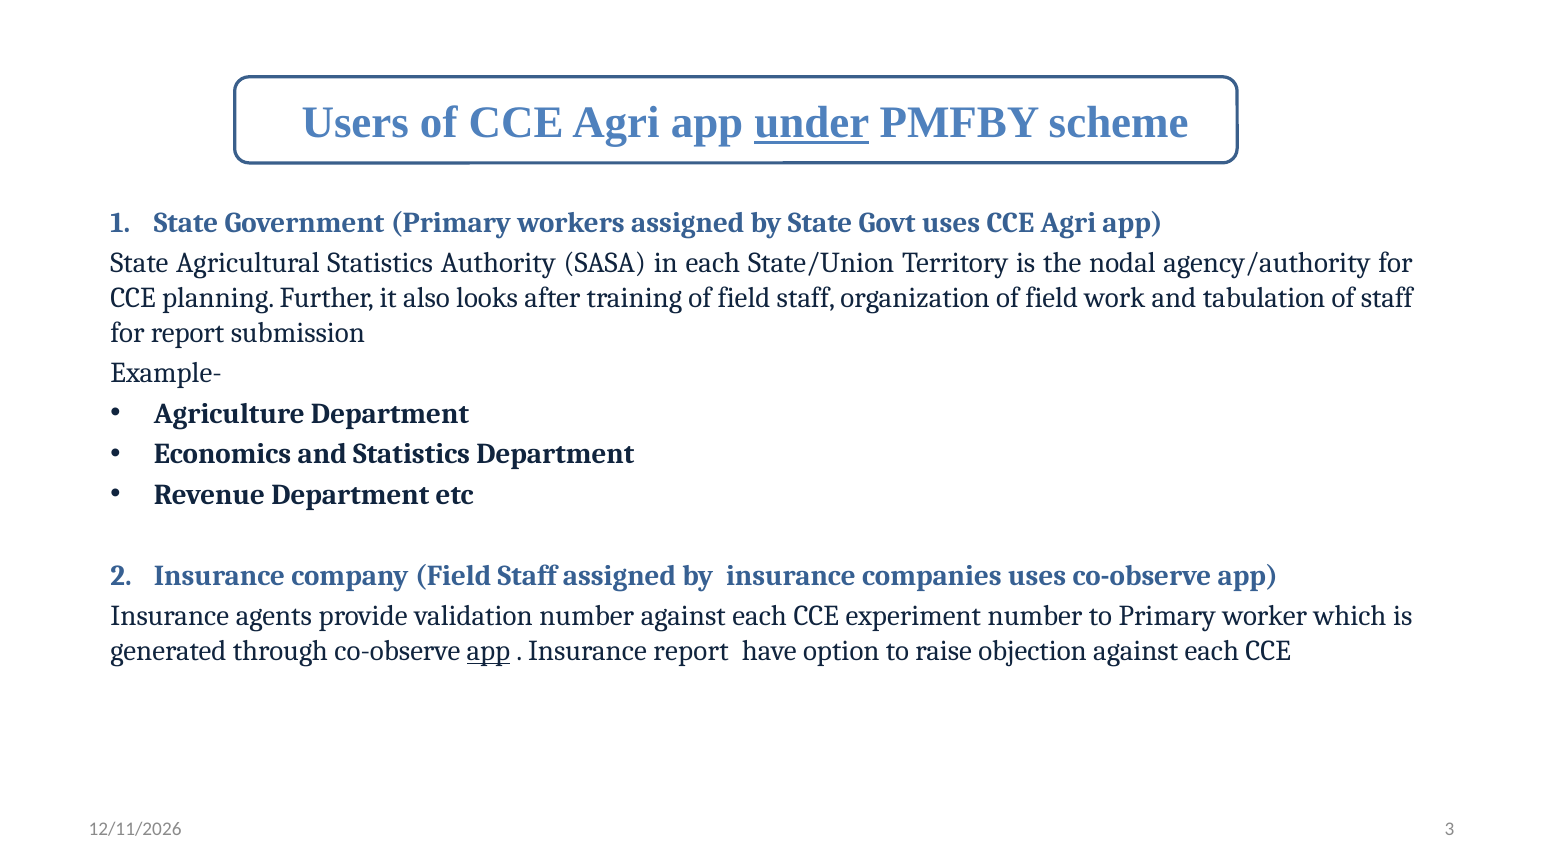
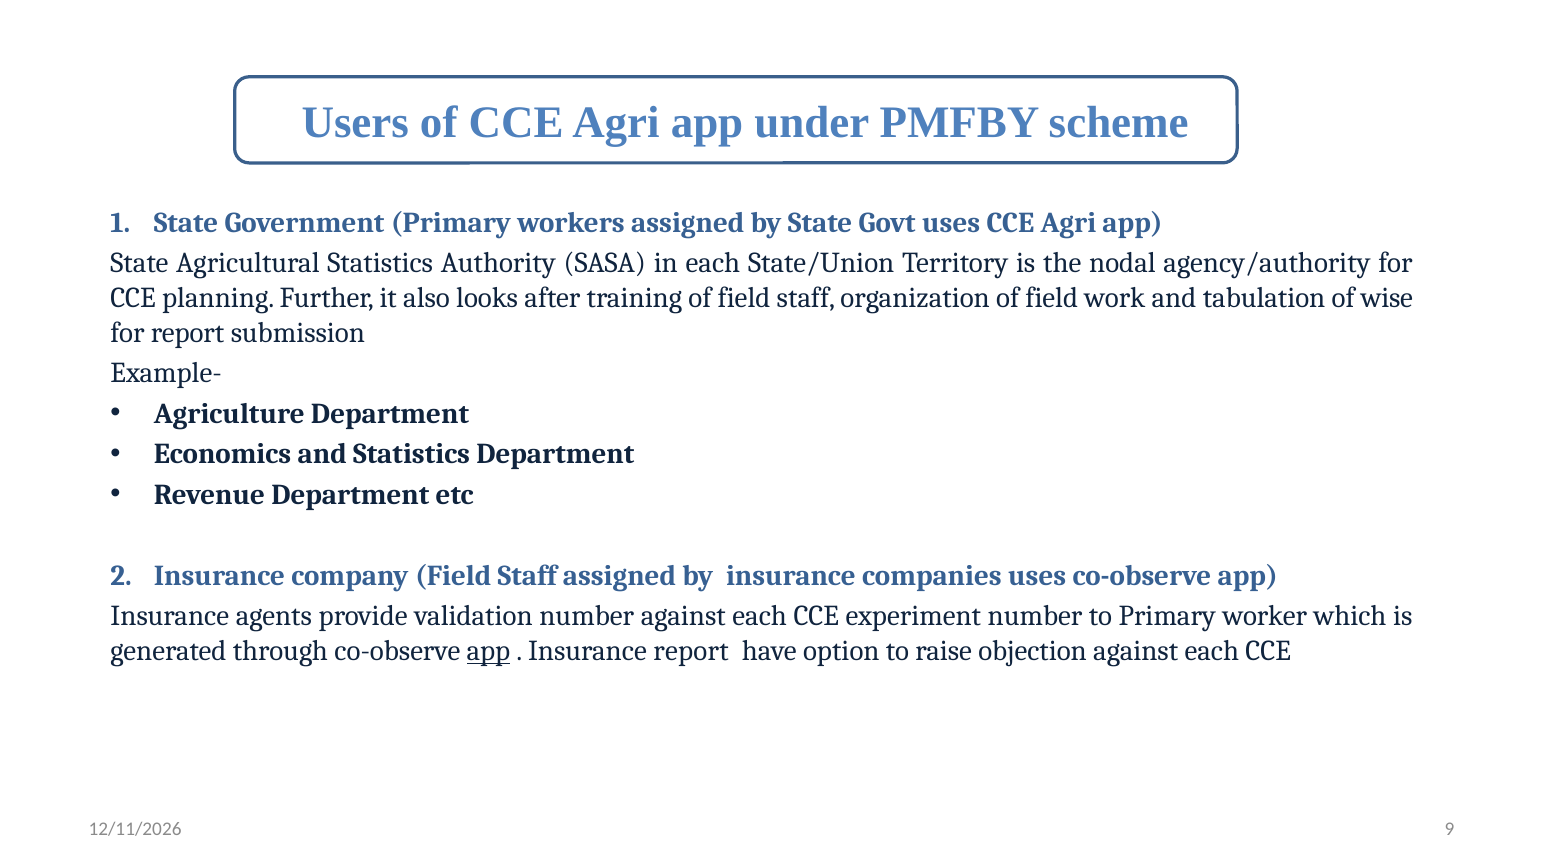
under underline: present -> none
of staff: staff -> wise
3: 3 -> 9
